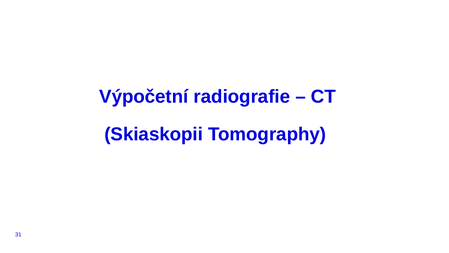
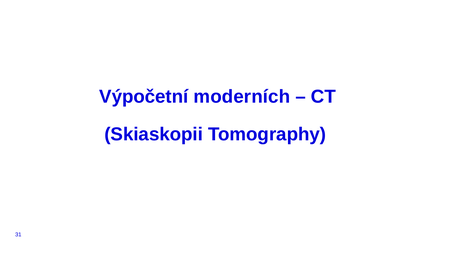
radiografie: radiografie -> moderních
